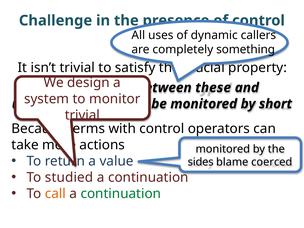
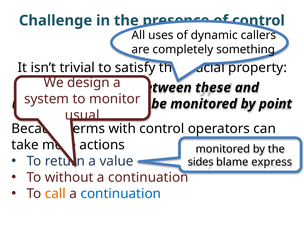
short: short -> point
trivial at (82, 115): trivial -> usual
coerced: coerced -> express
studied: studied -> without
continuation at (121, 194) colour: green -> blue
